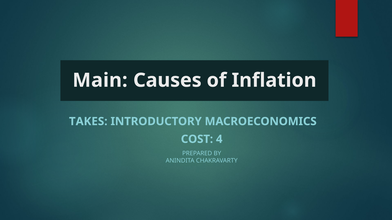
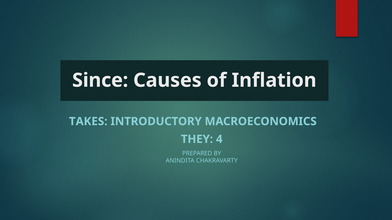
Main: Main -> Since
COST: COST -> THEY
